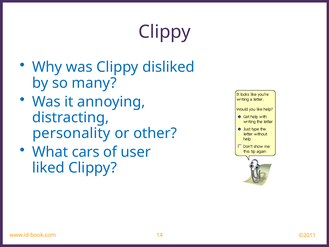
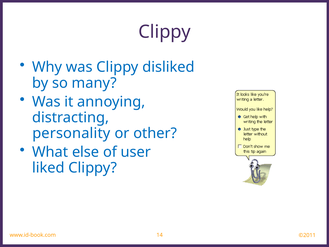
cars: cars -> else
